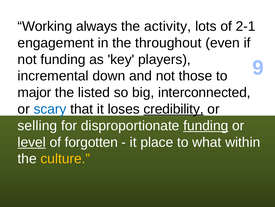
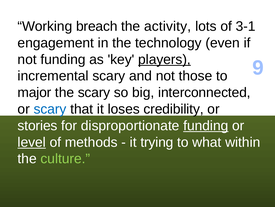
always: always -> breach
2-1: 2-1 -> 3-1
throughout: throughout -> technology
players underline: none -> present
incremental down: down -> scary
the listed: listed -> scary
credibility underline: present -> none
selling: selling -> stories
forgotten: forgotten -> methods
place: place -> trying
culture colour: yellow -> light green
